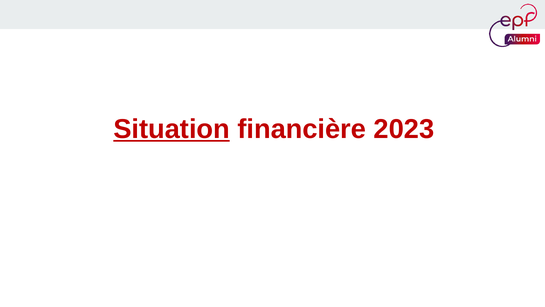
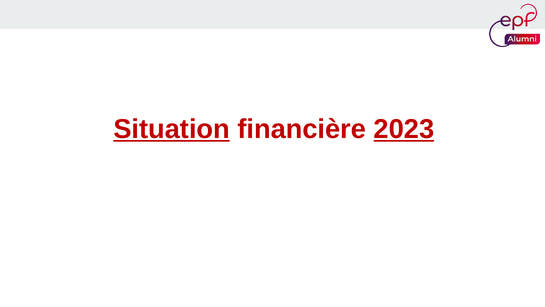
2023 at (404, 129) underline: none -> present
